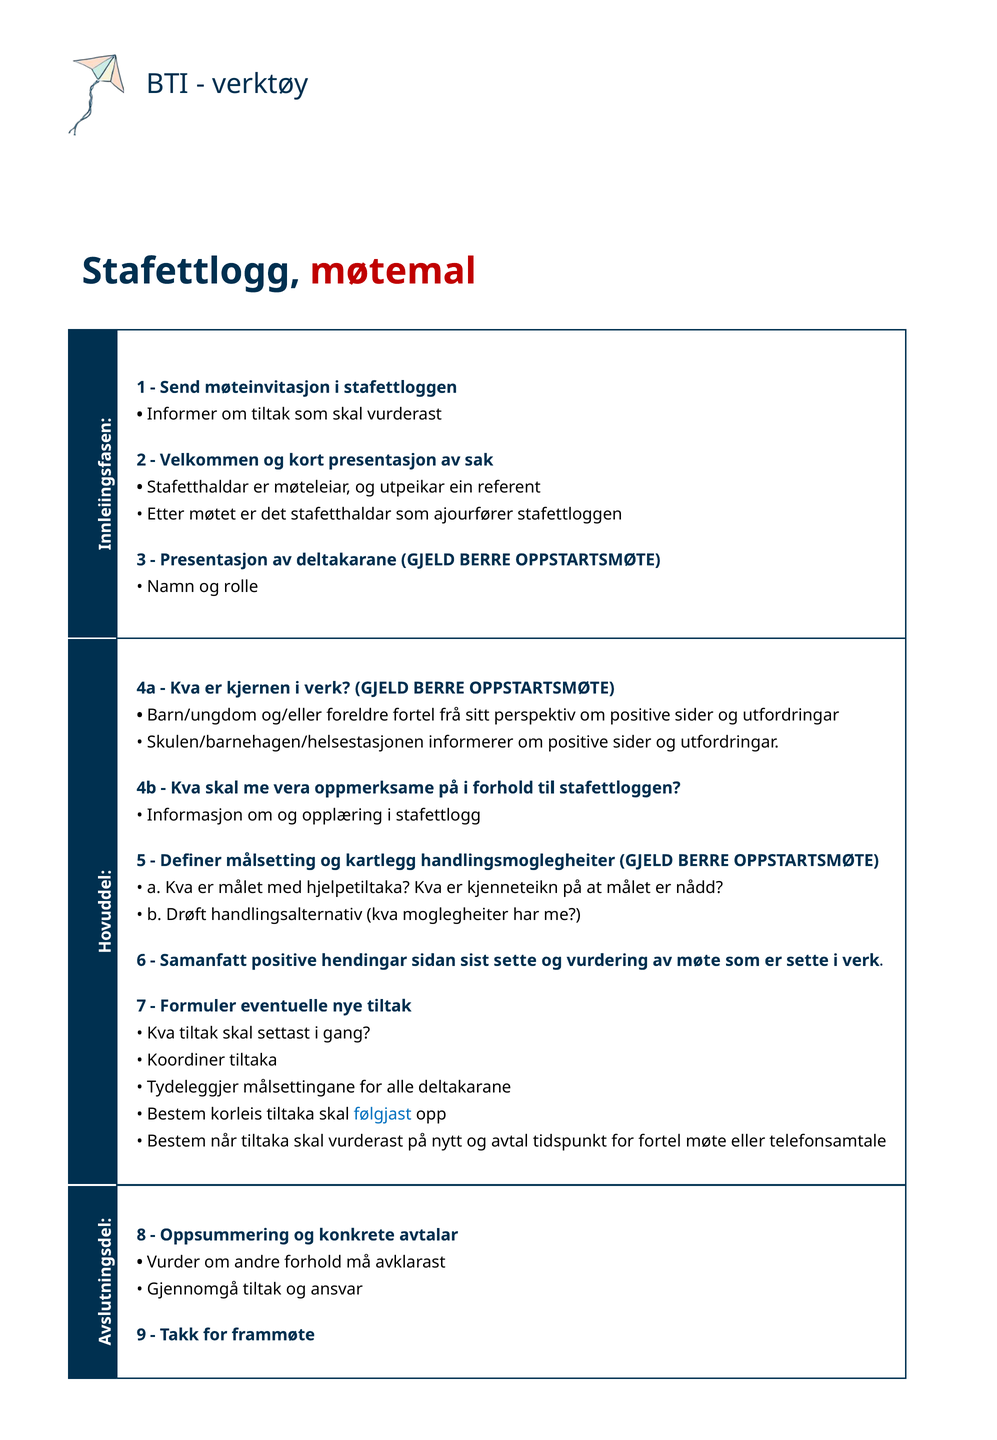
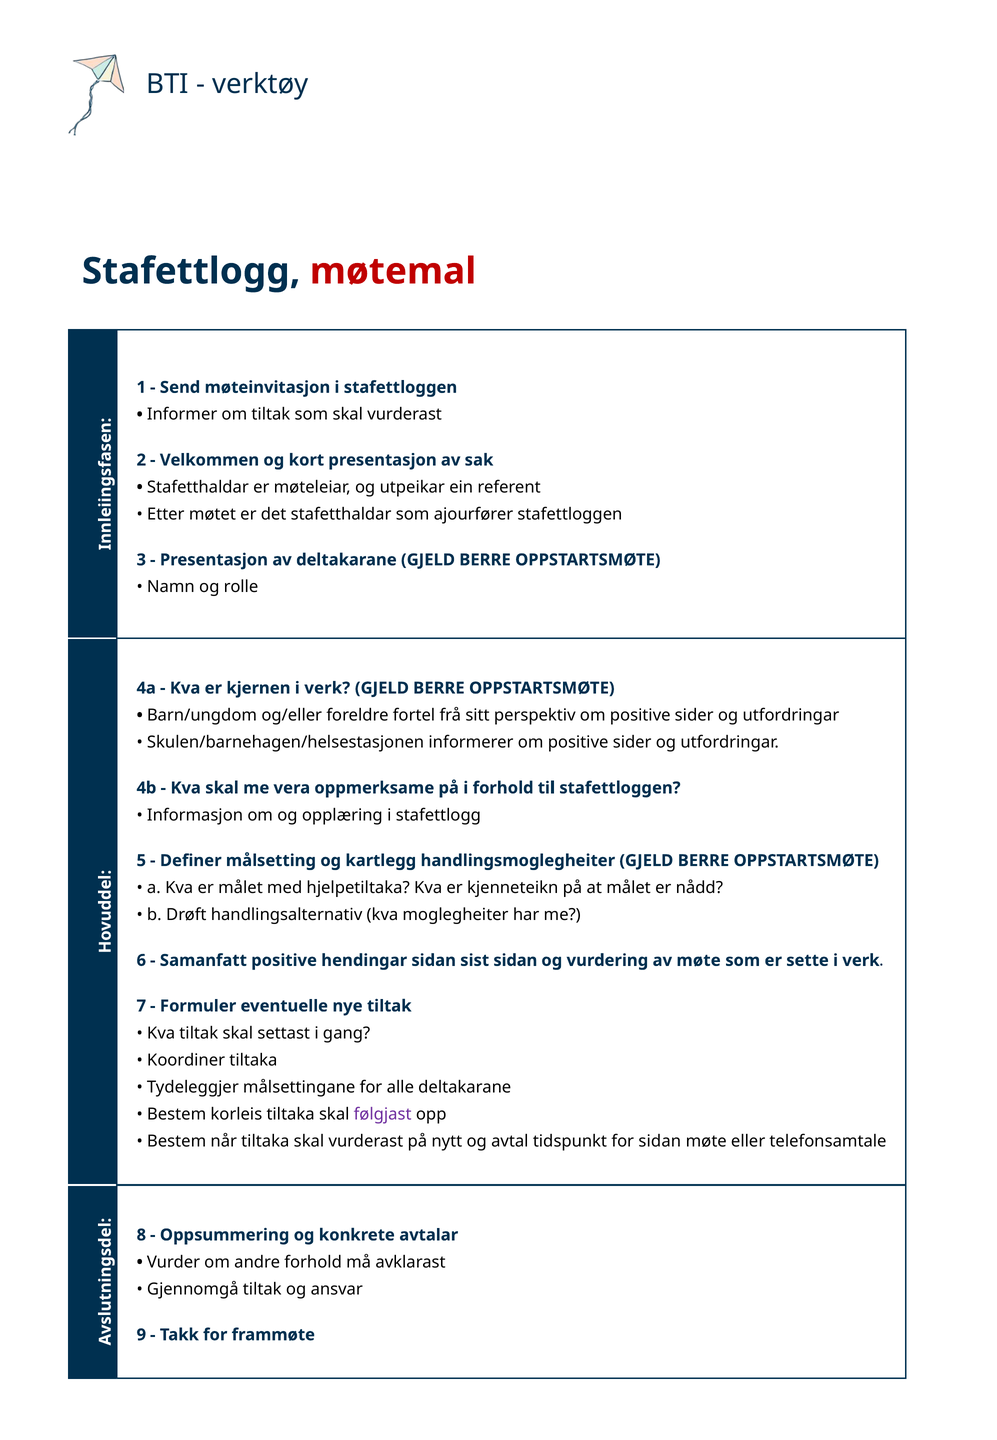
sist sette: sette -> sidan
følgjast colour: blue -> purple
for fortel: fortel -> sidan
